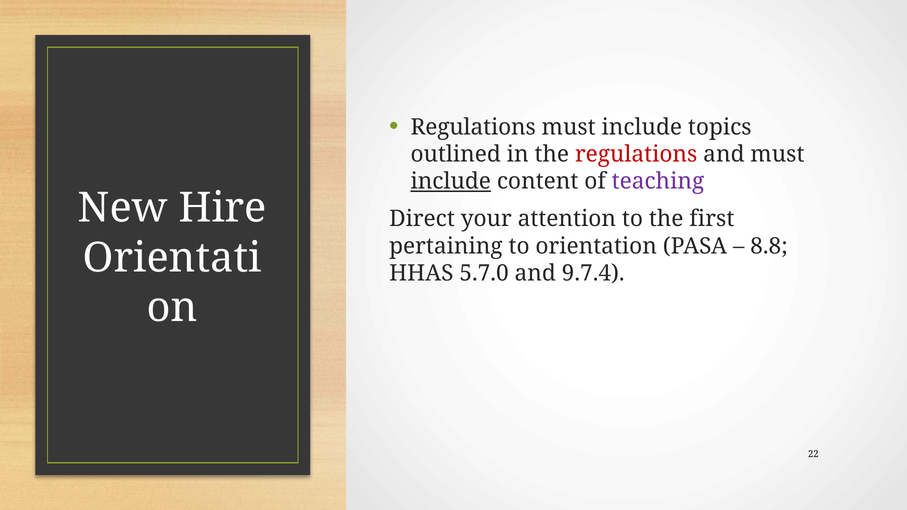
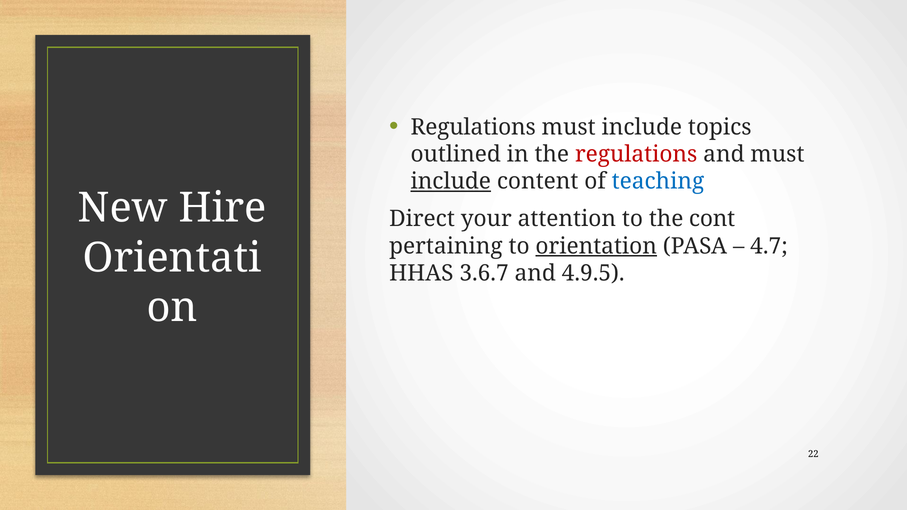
teaching colour: purple -> blue
first: first -> cont
orientation underline: none -> present
8.8: 8.8 -> 4.7
5.7.0: 5.7.0 -> 3.6.7
9.7.4: 9.7.4 -> 4.9.5
